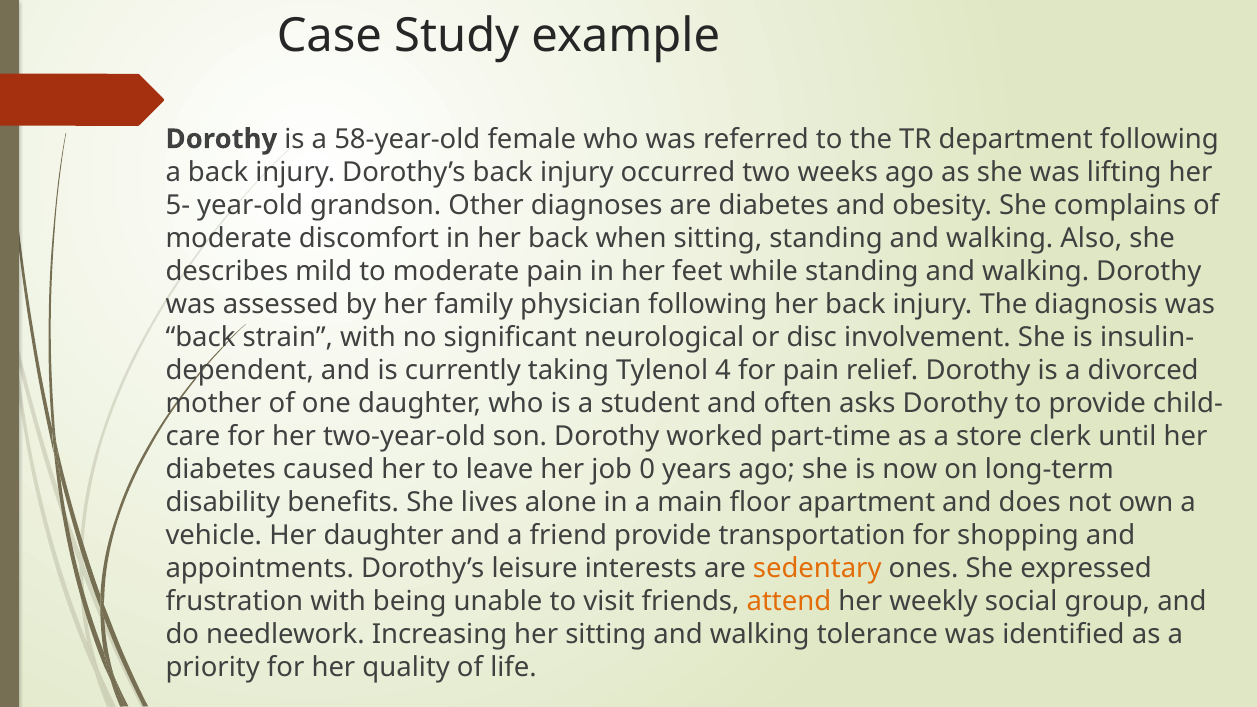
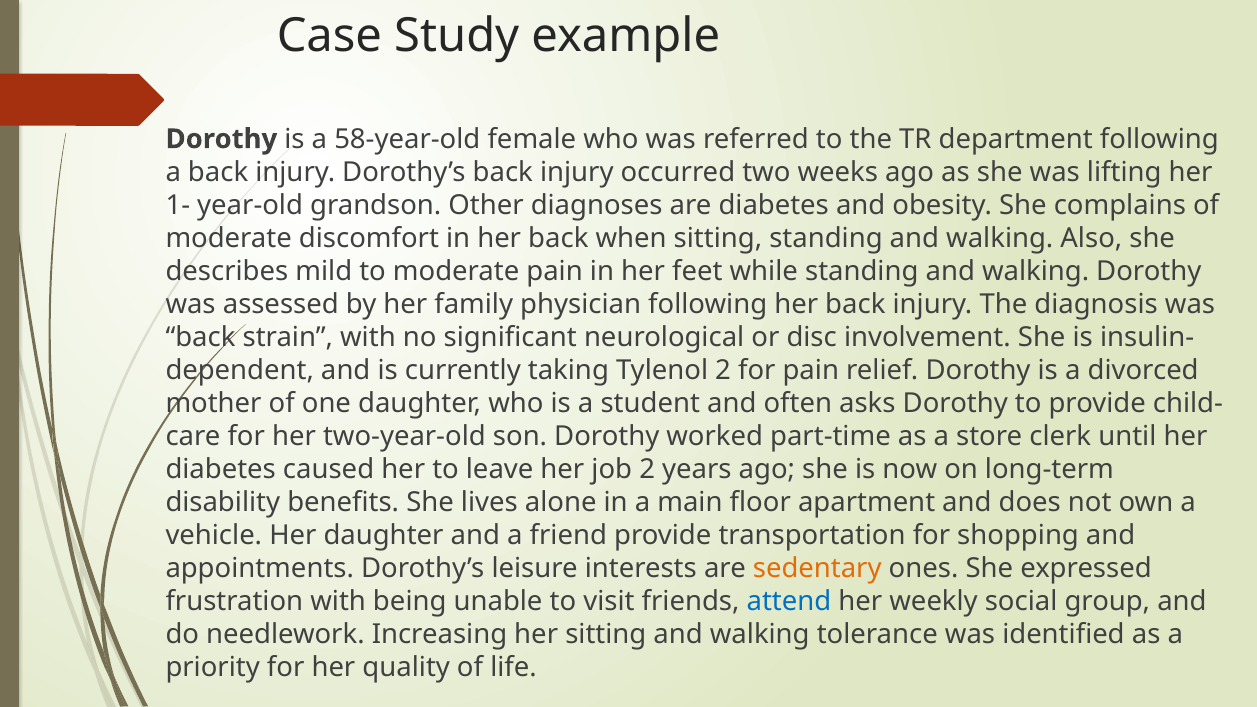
5-: 5- -> 1-
Tylenol 4: 4 -> 2
job 0: 0 -> 2
attend colour: orange -> blue
